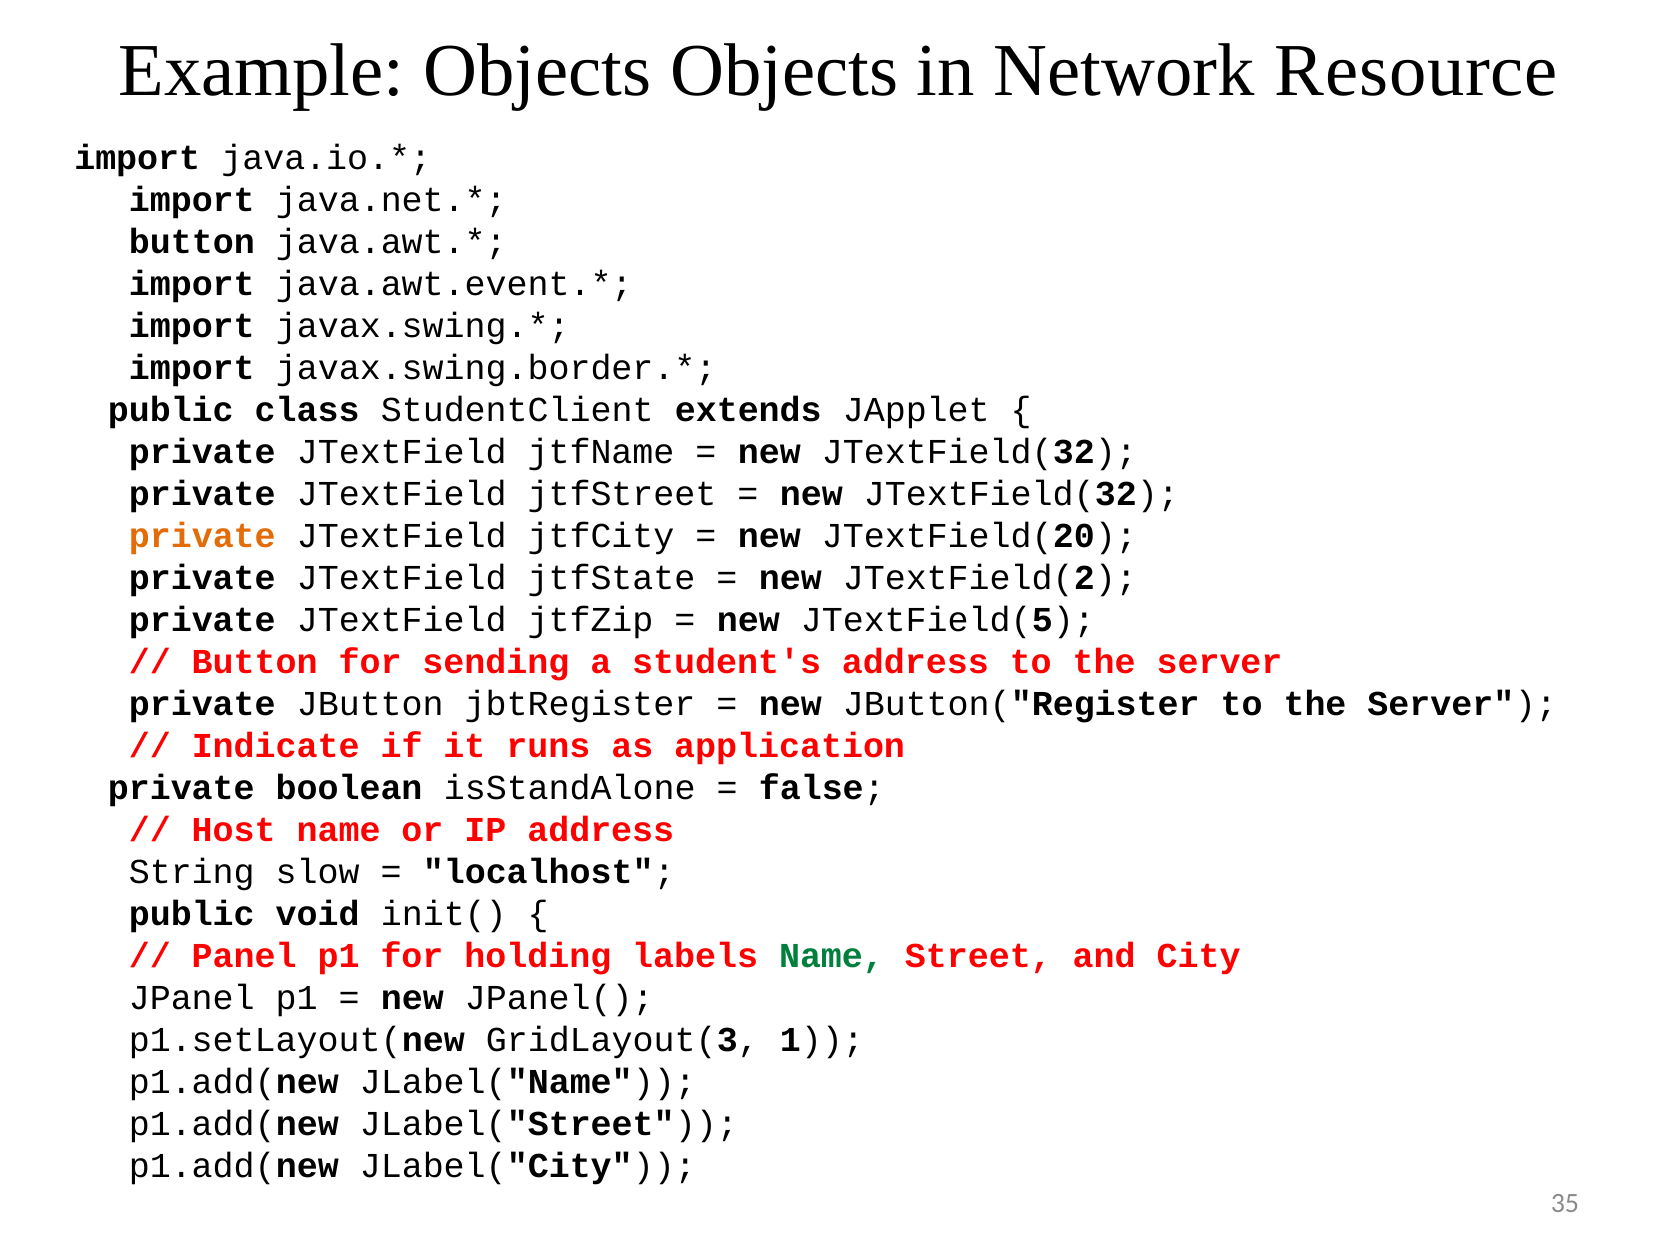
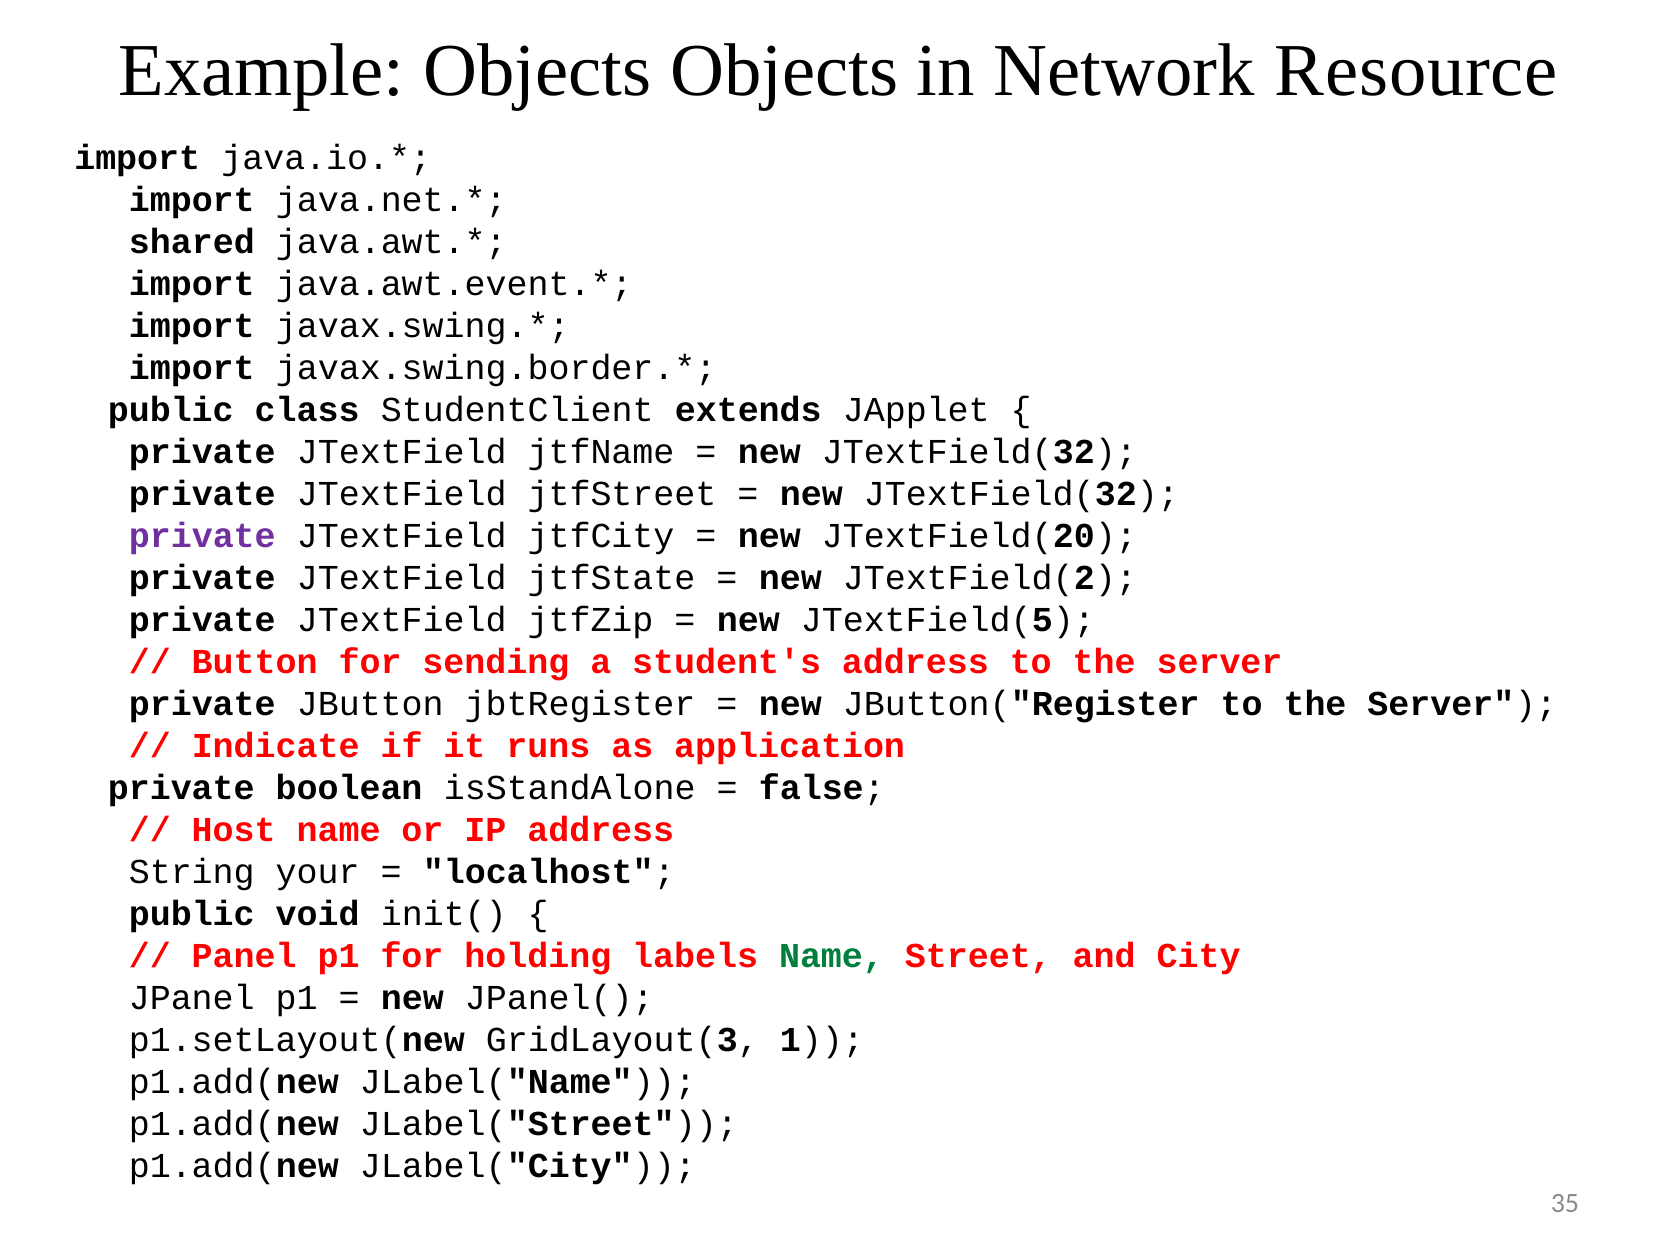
button at (192, 242): button -> shared
private at (202, 536) colour: orange -> purple
slow: slow -> your
